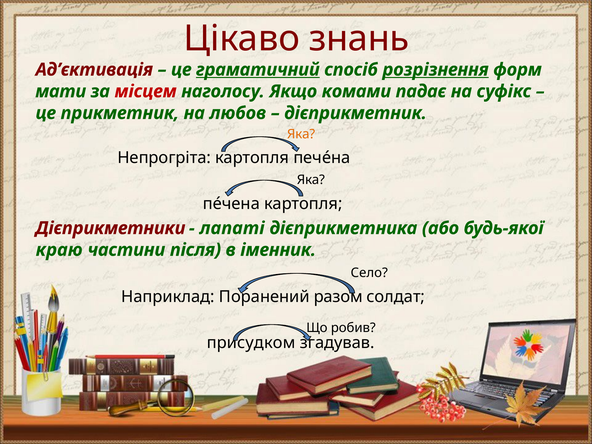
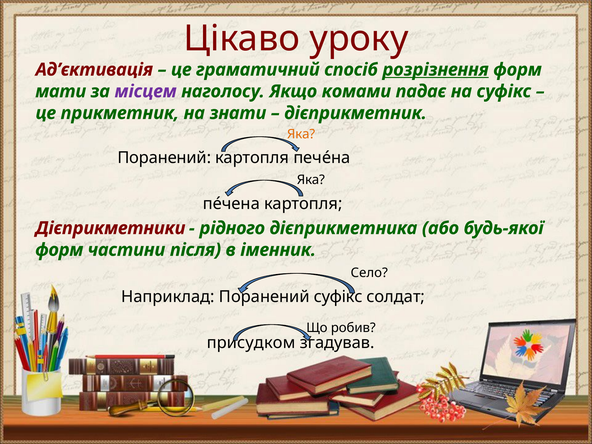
знань: знань -> уроку
граматичний underline: present -> none
місцем colour: red -> purple
любов: любов -> знати
Непрогріта at (164, 158): Непрогріта -> Поранений
лапаті: лапаті -> рідного
краю at (59, 250): краю -> форм
Поранений разом: разом -> суфікс
